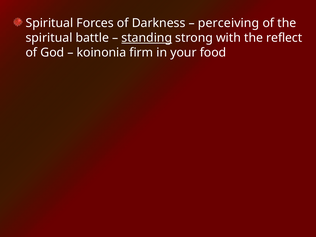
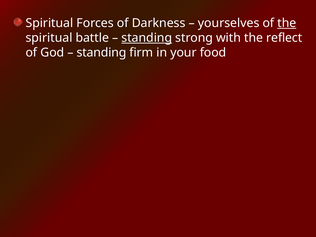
perceiving: perceiving -> yourselves
the at (287, 23) underline: none -> present
koinonia at (101, 52): koinonia -> standing
